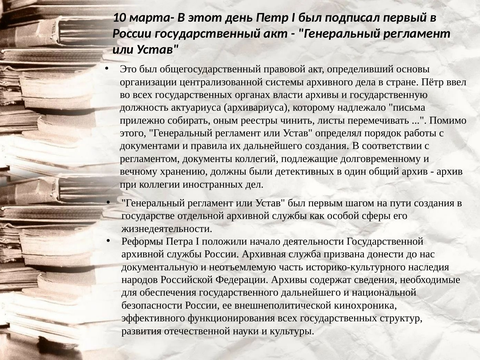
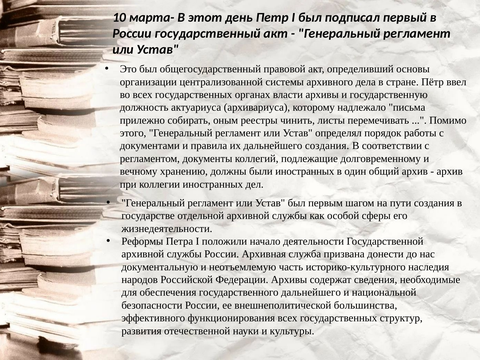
были детективных: детективных -> иностранных
кинохроника: кинохроника -> большинства
